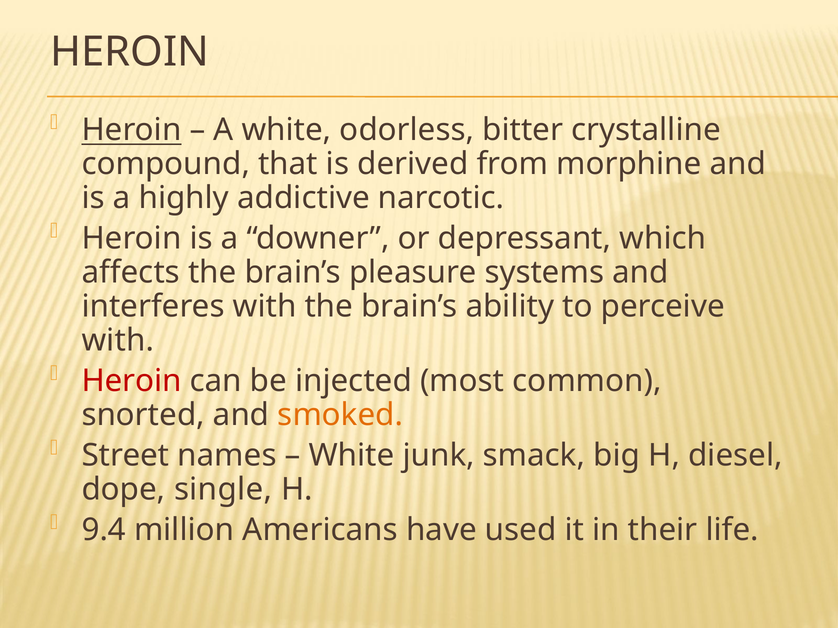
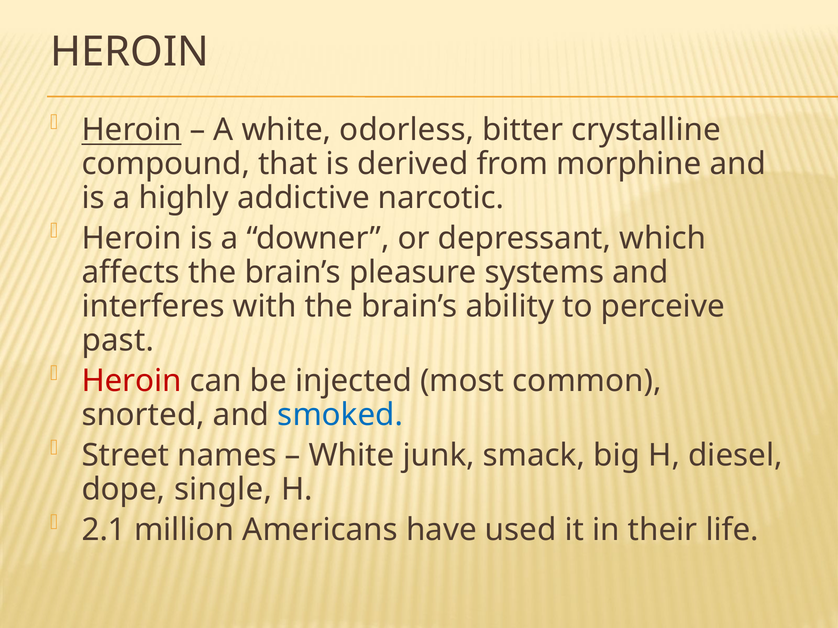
with at (118, 341): with -> past
smoked colour: orange -> blue
9.4: 9.4 -> 2.1
